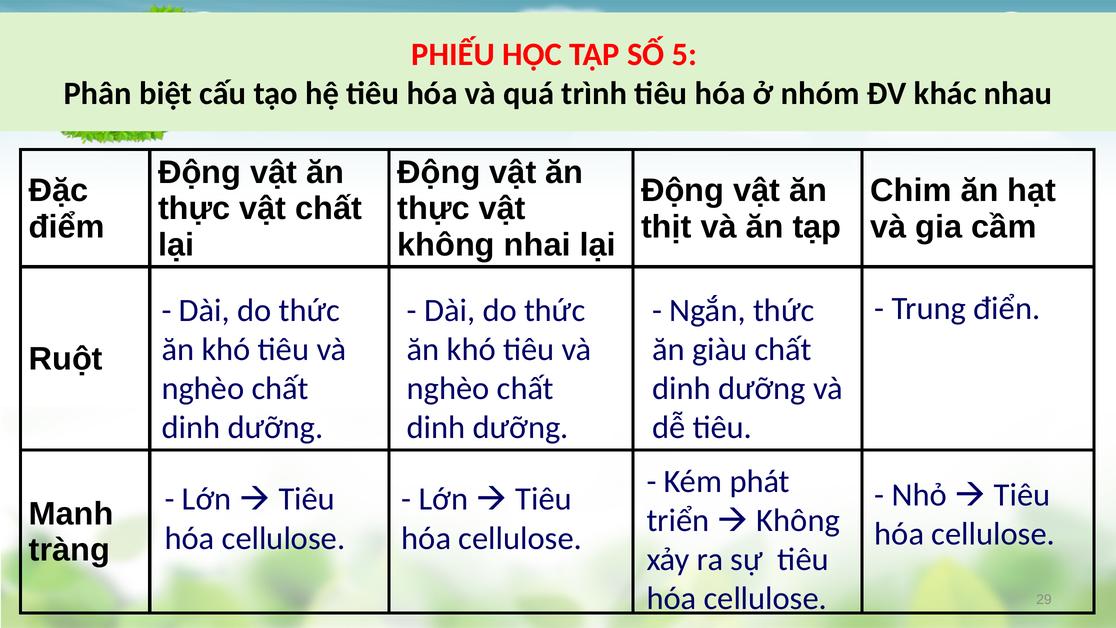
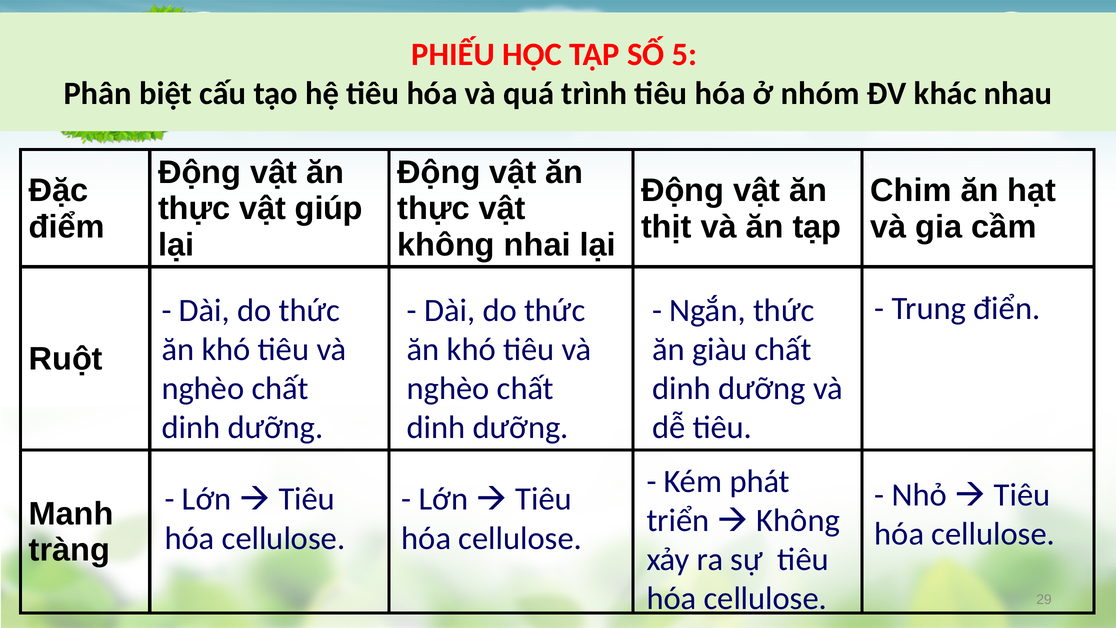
vật chất: chất -> giúp
